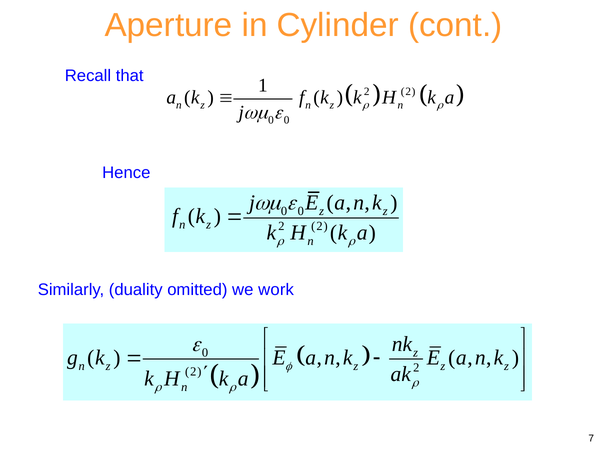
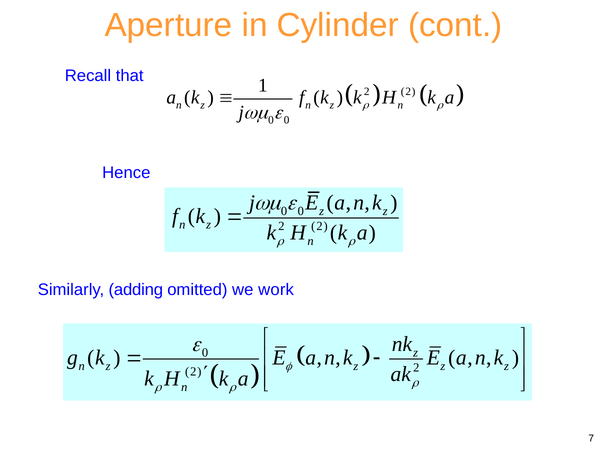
duality: duality -> adding
